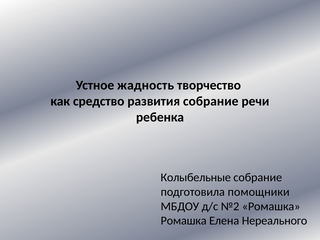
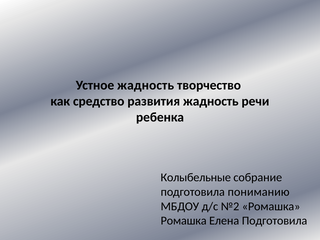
развития собрание: собрание -> жадность
помощники: помощники -> пониманию
Елена Нереального: Нереального -> Подготовила
